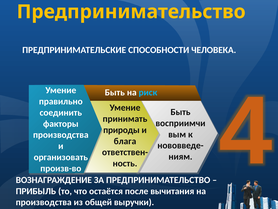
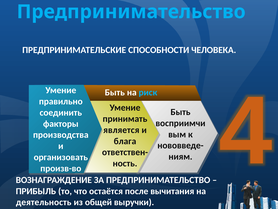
Предпринимательство at (131, 12) colour: yellow -> light blue
природы: природы -> является
производства at (44, 202): производства -> деятельность
